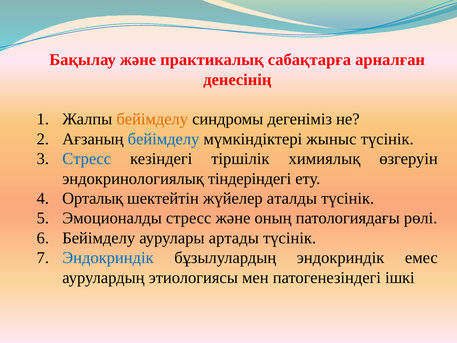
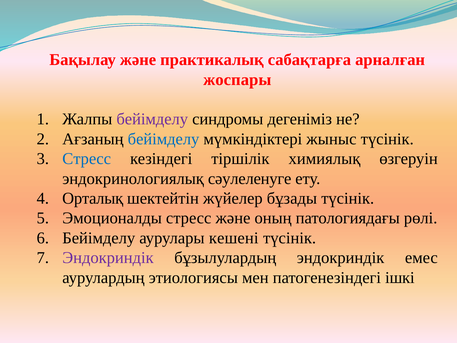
денесінің: денесінің -> жоспары
бейімделу at (152, 119) colour: orange -> purple
тіндеріндегі: тіндеріндегі -> сәулеленуге
аталды: аталды -> бұзады
артады: артады -> кешені
Эндокриндік at (108, 258) colour: blue -> purple
